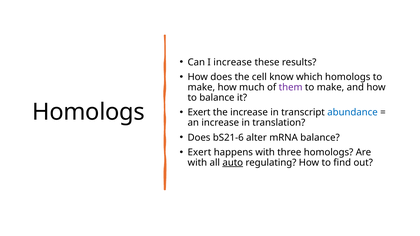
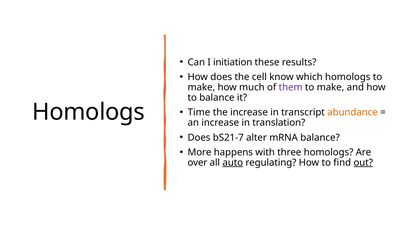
I increase: increase -> initiation
Exert at (199, 113): Exert -> Time
abundance colour: blue -> orange
bS21-6: bS21-6 -> bS21-7
Exert at (199, 152): Exert -> More
with at (197, 163): with -> over
out underline: none -> present
